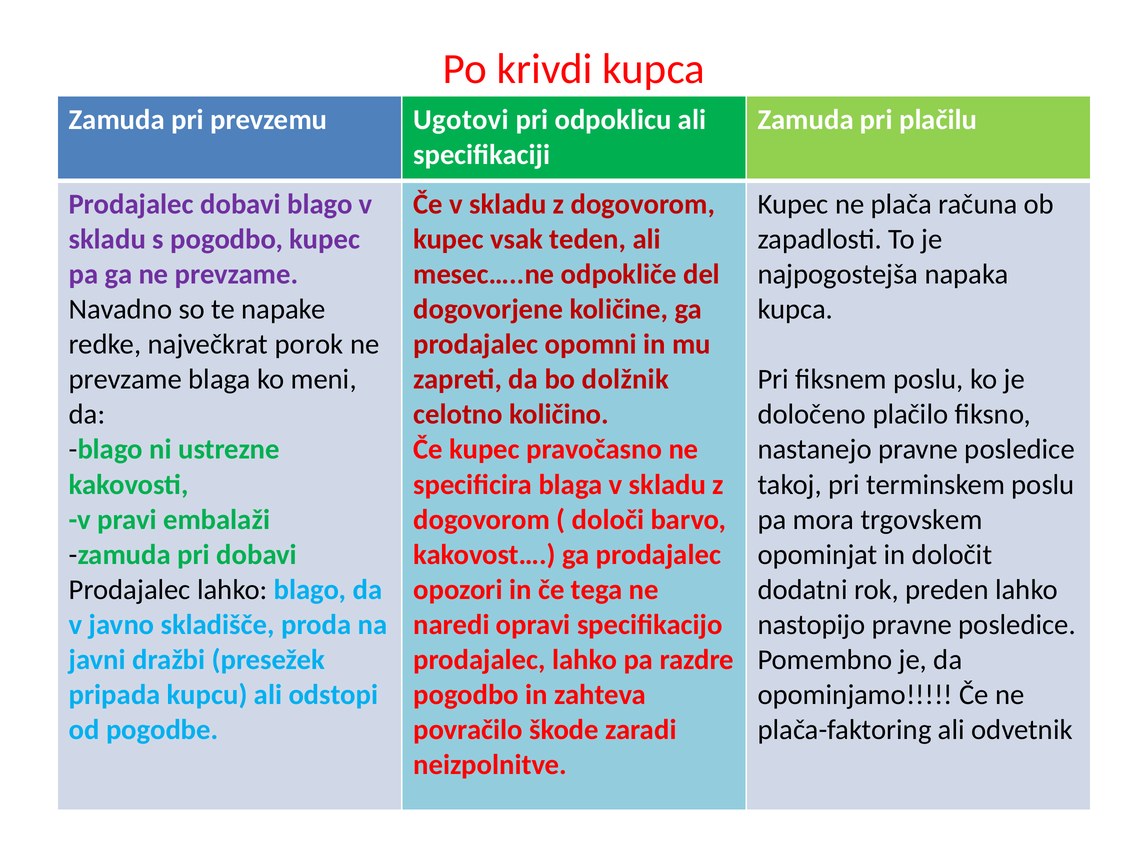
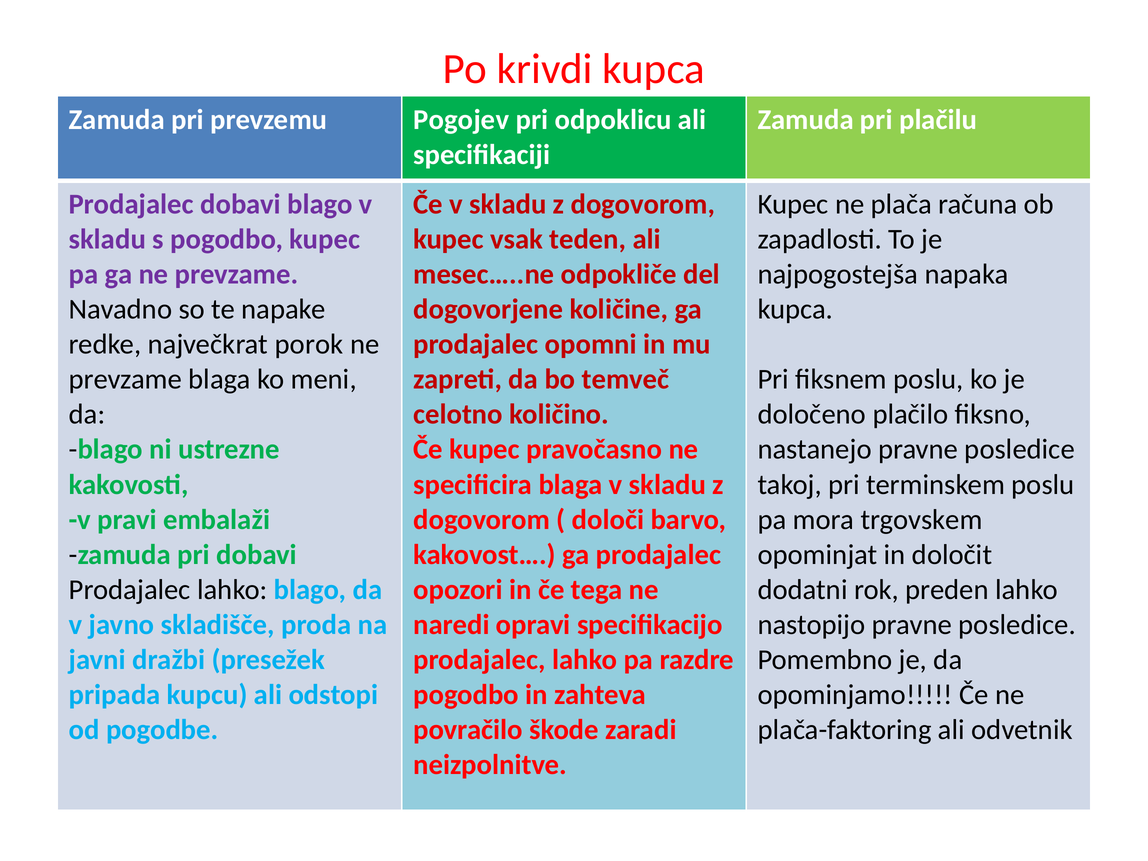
Ugotovi: Ugotovi -> Pogojev
dolžnik: dolžnik -> temveč
